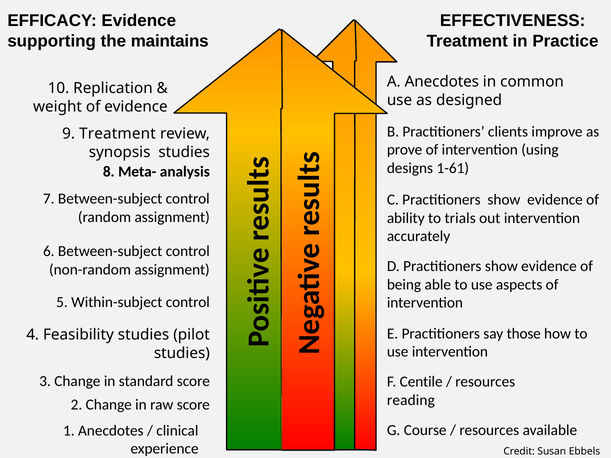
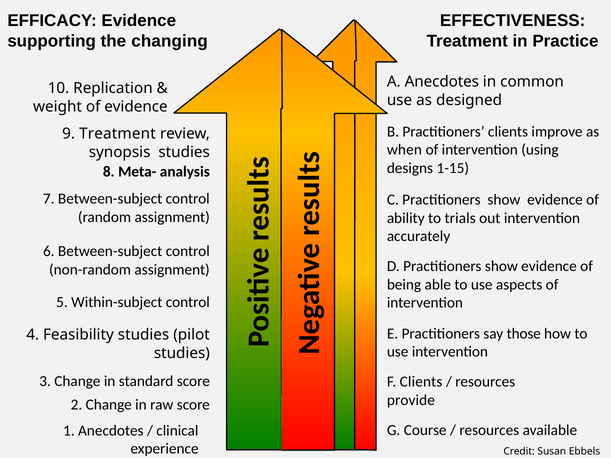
maintains: maintains -> changing
prove: prove -> when
1-61: 1-61 -> 1-15
F Centile: Centile -> Clients
reading: reading -> provide
